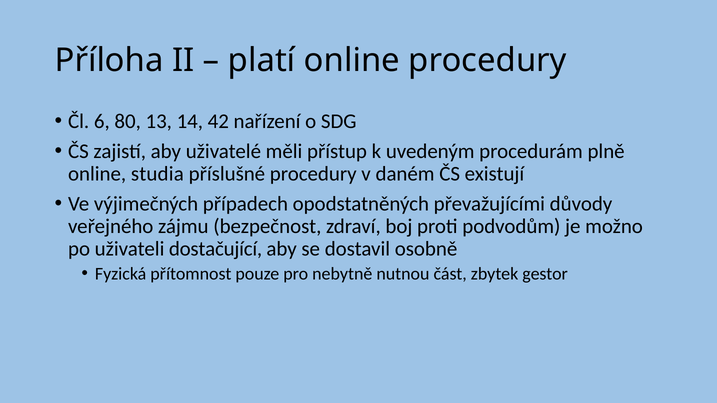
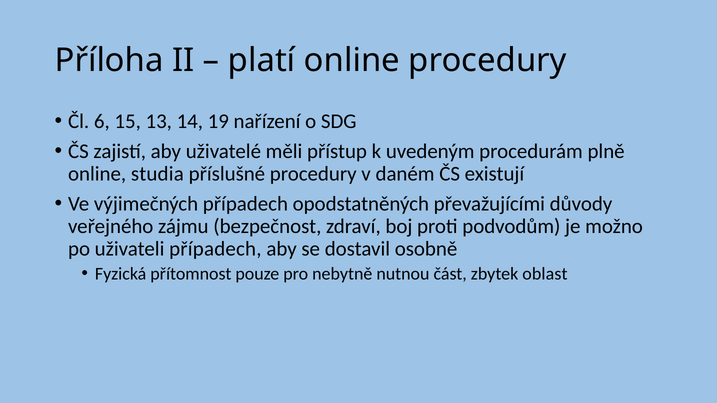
80: 80 -> 15
42: 42 -> 19
uživateli dostačující: dostačující -> případech
gestor: gestor -> oblast
